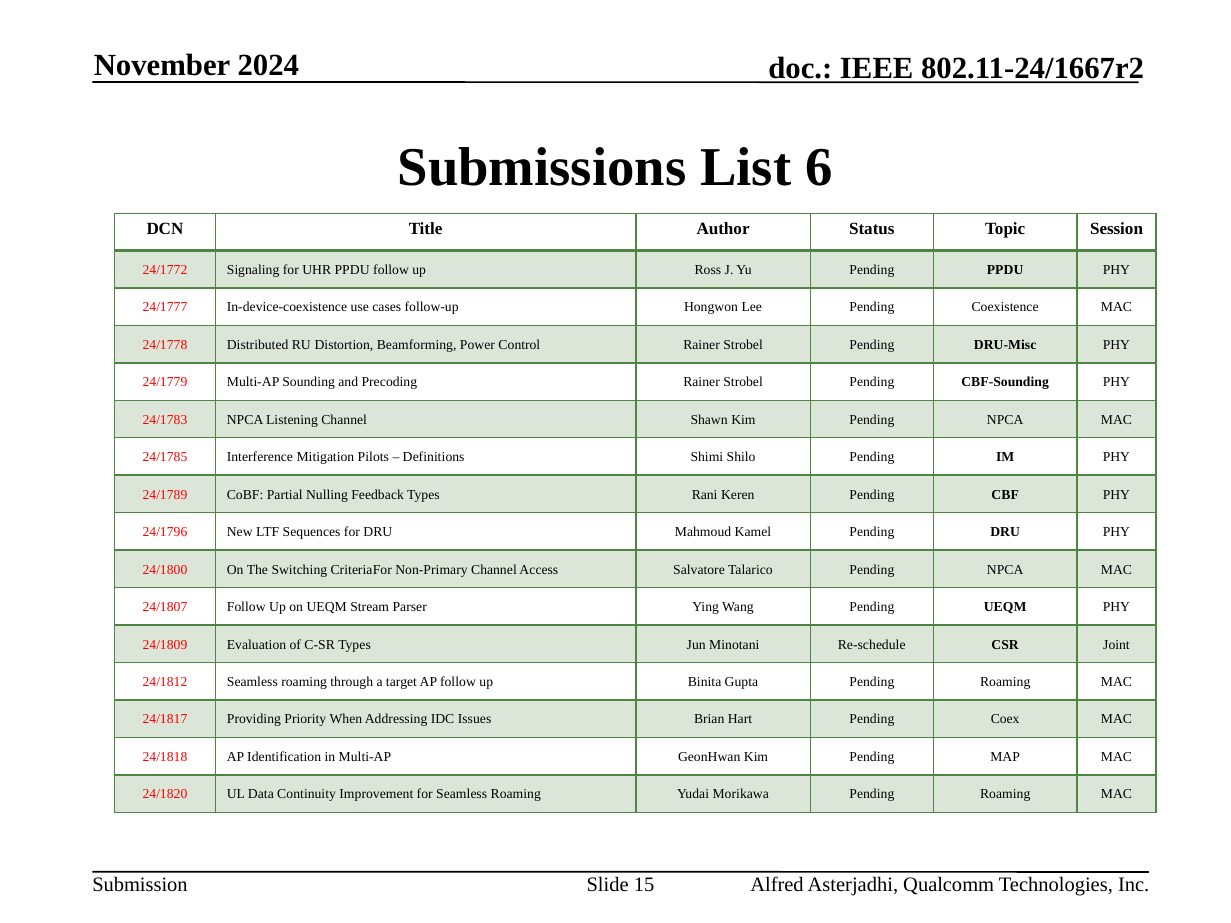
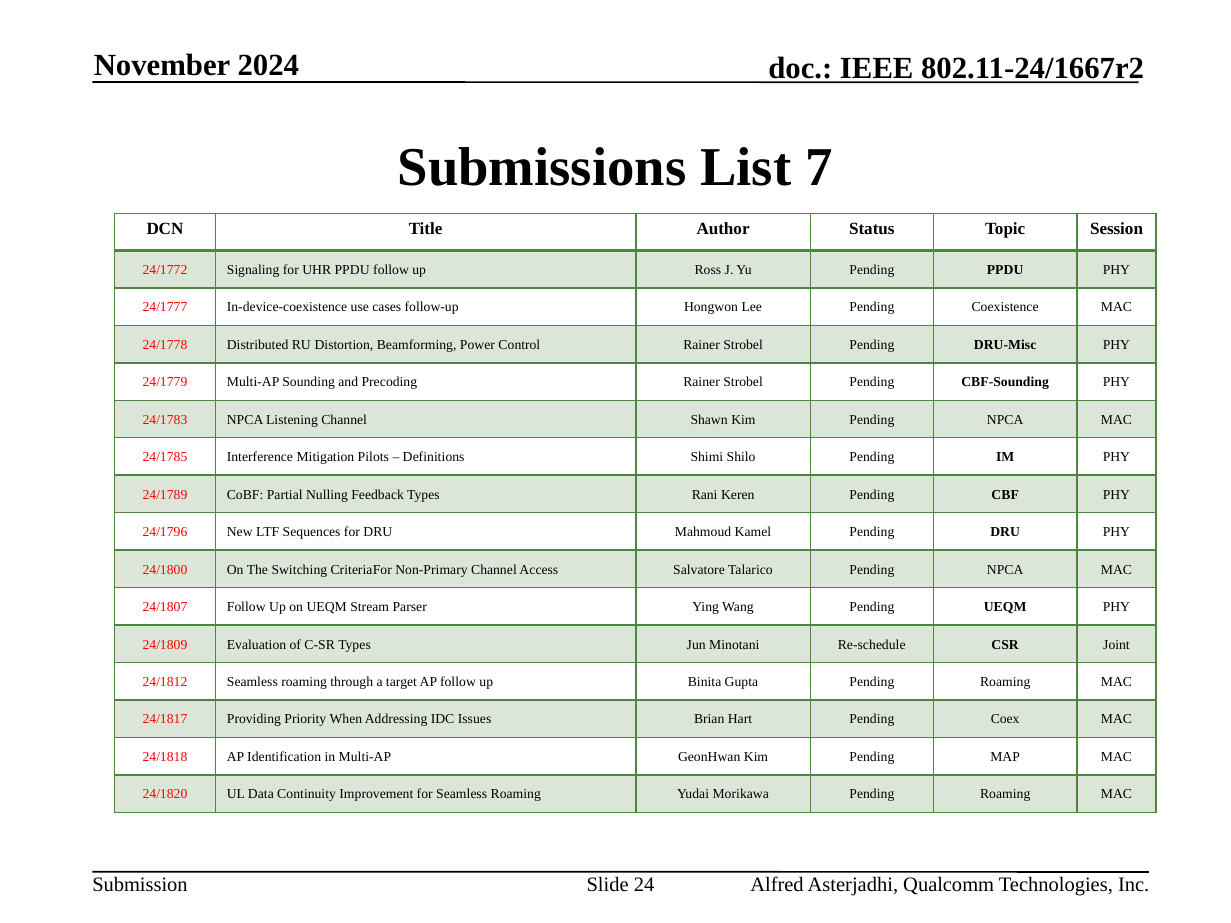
6: 6 -> 7
15: 15 -> 24
